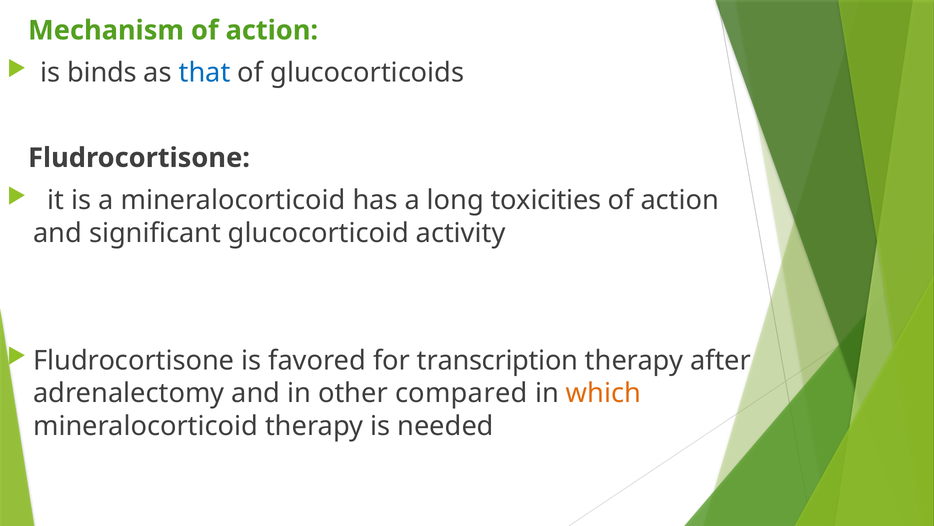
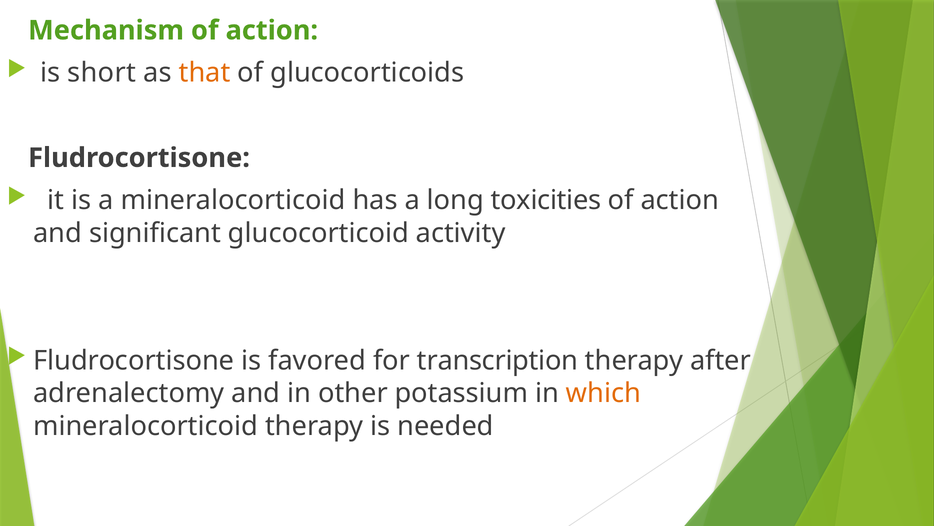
binds: binds -> short
that colour: blue -> orange
compared: compared -> potassium
